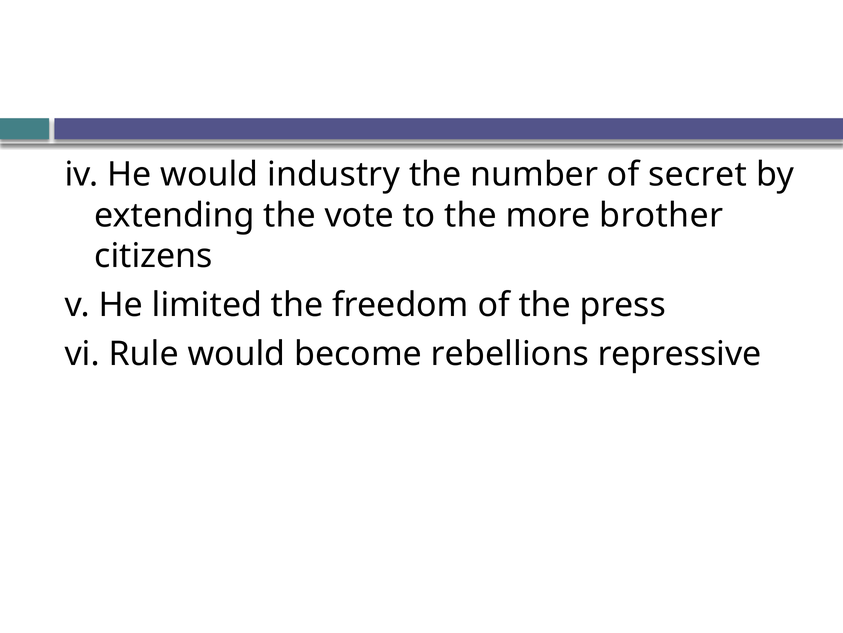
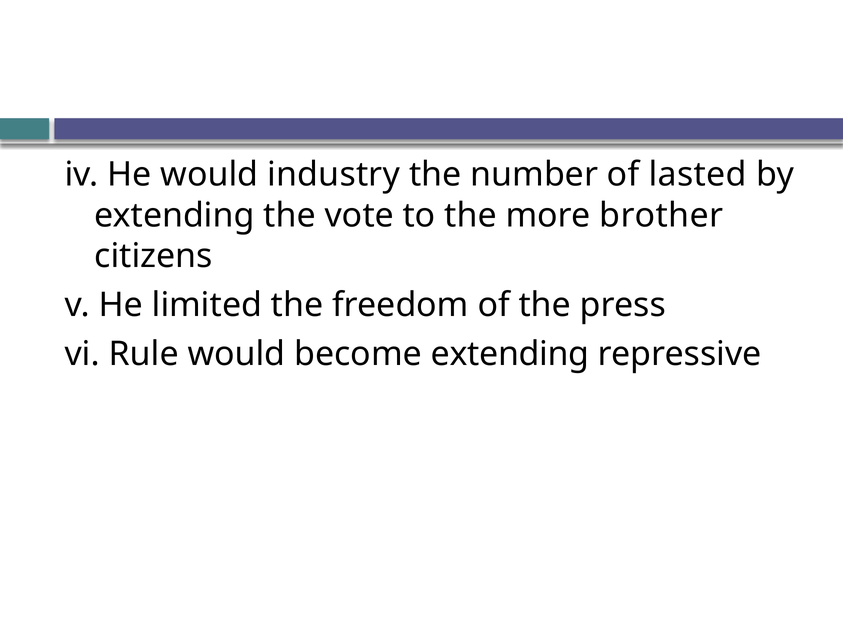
secret: secret -> lasted
become rebellions: rebellions -> extending
